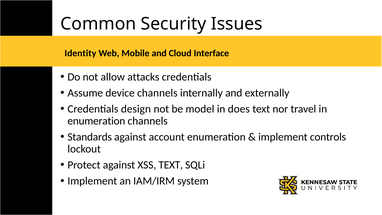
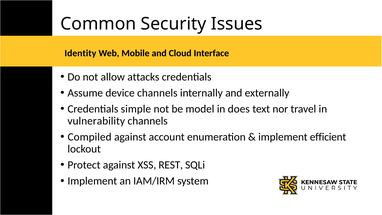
design: design -> simple
enumeration at (96, 121): enumeration -> vulnerability
Standards: Standards -> Compiled
controls: controls -> efficient
XSS TEXT: TEXT -> REST
